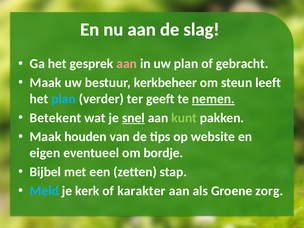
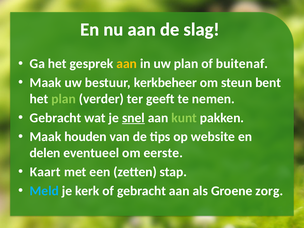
aan at (127, 64) colour: pink -> yellow
gebracht: gebracht -> buitenaf
leeft: leeft -> bent
plan at (64, 99) colour: light blue -> light green
nemen underline: present -> none
Betekent at (55, 118): Betekent -> Gebracht
eigen: eigen -> delen
bordje: bordje -> eerste
Bijbel: Bijbel -> Kaart
of karakter: karakter -> gebracht
